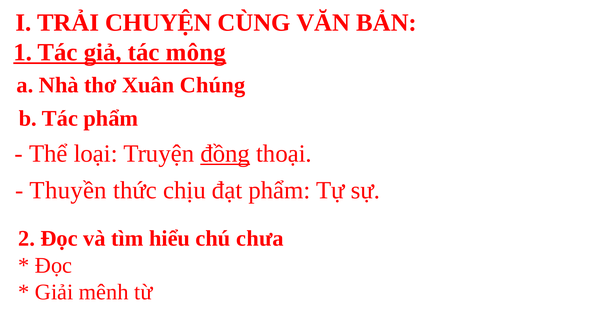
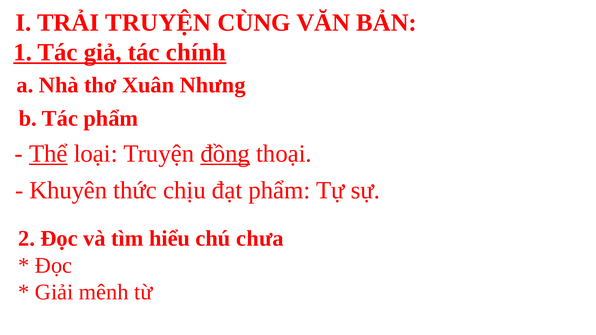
TRẢI CHUYỆN: CHUYỆN -> TRUYỆN
mông: mông -> chính
Chúng: Chúng -> Nhưng
Thể underline: none -> present
Thuyền: Thuyền -> Khuyên
